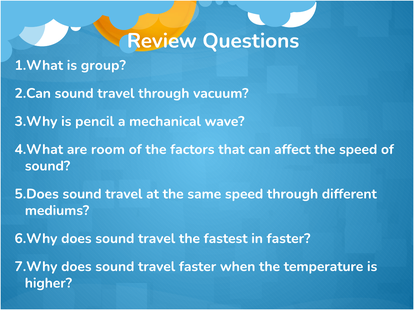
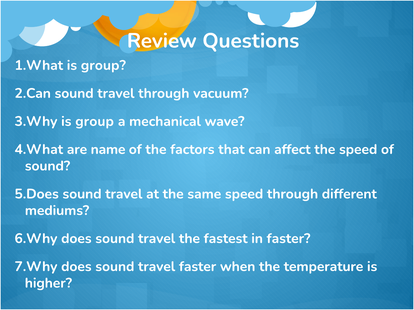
pencil at (95, 122): pencil -> group
room: room -> name
